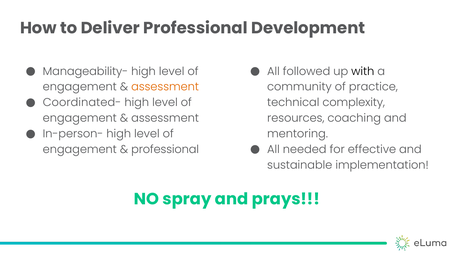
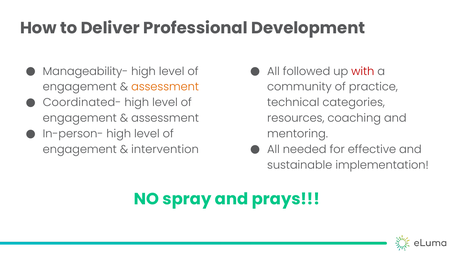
with colour: black -> red
complexity: complexity -> categories
professional at (165, 150): professional -> intervention
